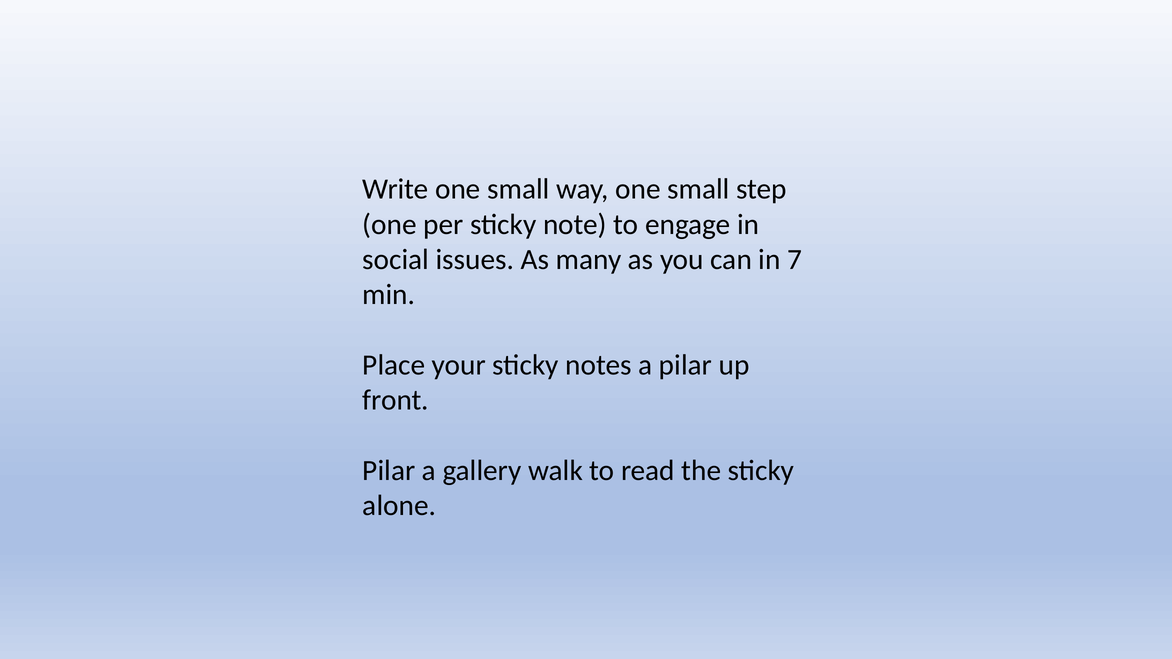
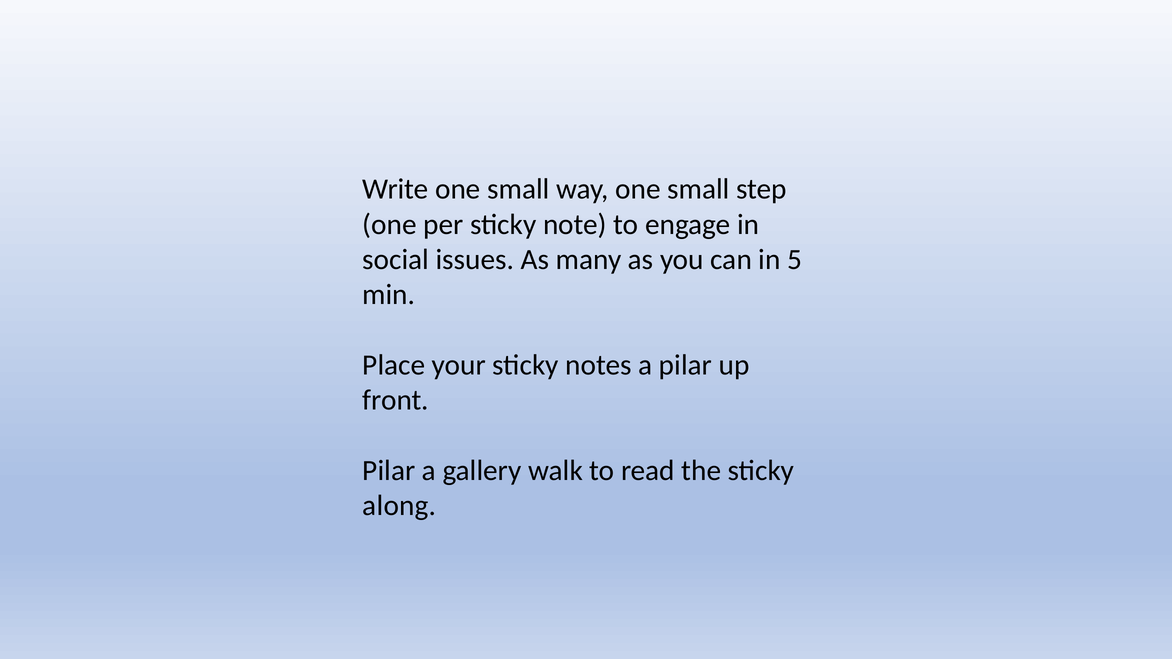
7: 7 -> 5
alone: alone -> along
